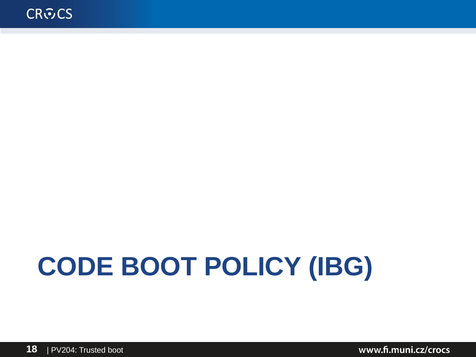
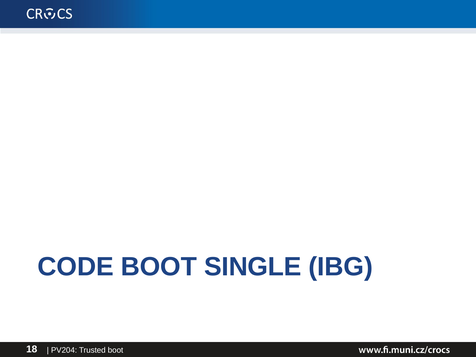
POLICY: POLICY -> SINGLE
